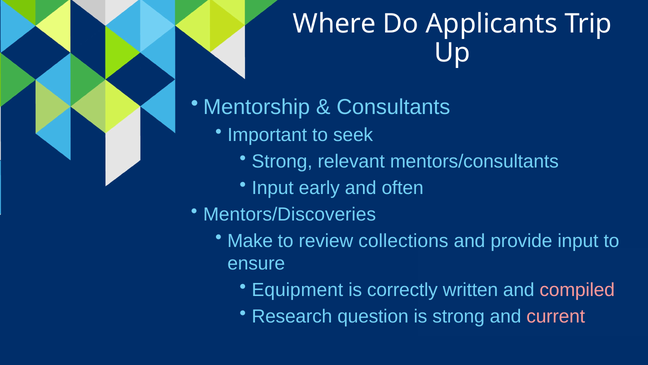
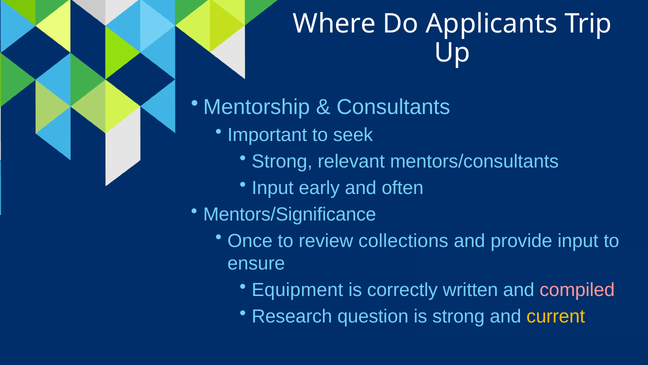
Mentors/Discoveries: Mentors/Discoveries -> Mentors/Significance
Make: Make -> Once
current colour: pink -> yellow
